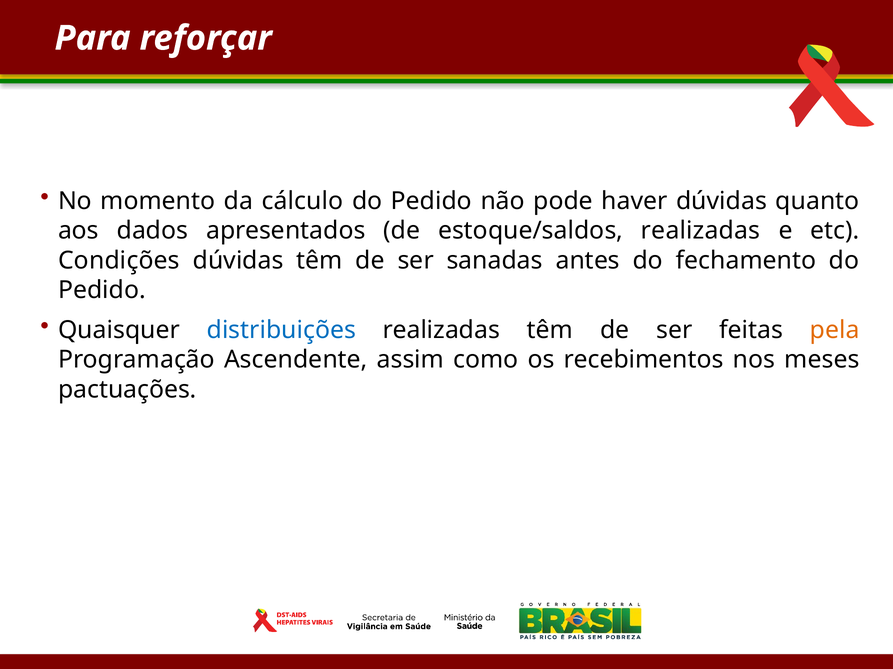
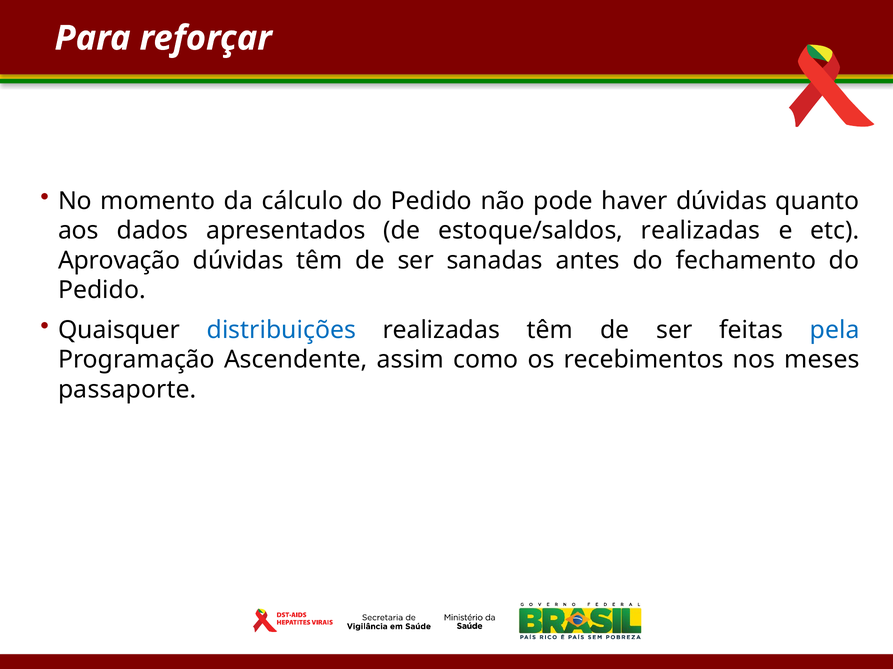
Condições: Condições -> Aprovação
pela colour: orange -> blue
pactuações: pactuações -> passaporte
